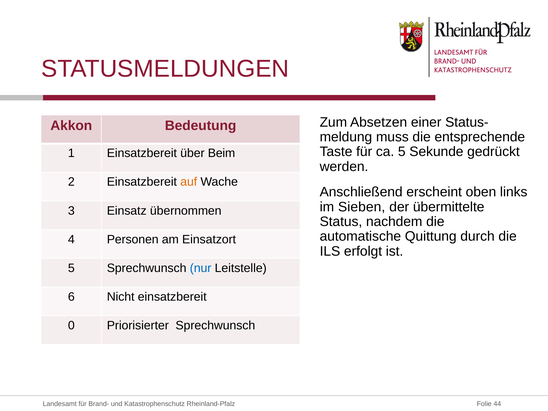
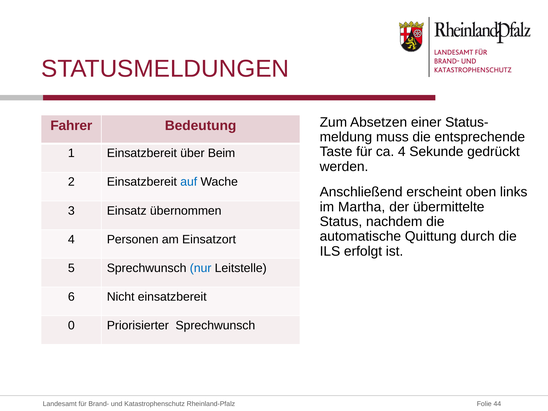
Akkon: Akkon -> Fahrer
ca 5: 5 -> 4
auf colour: orange -> blue
Sieben: Sieben -> Martha
